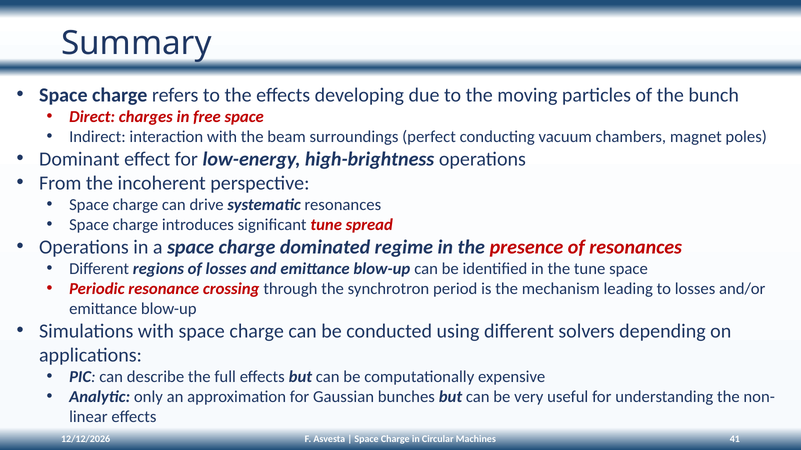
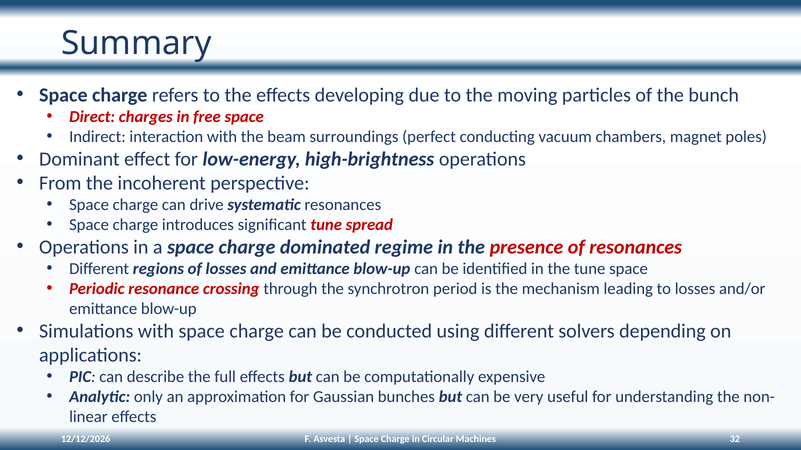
41: 41 -> 32
